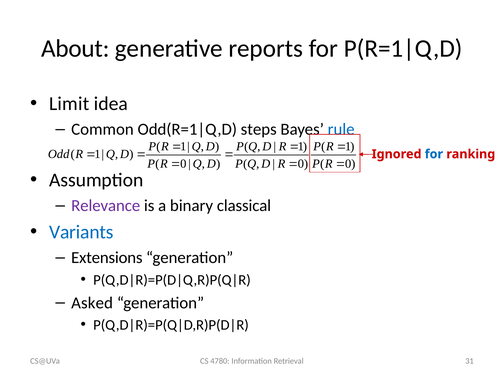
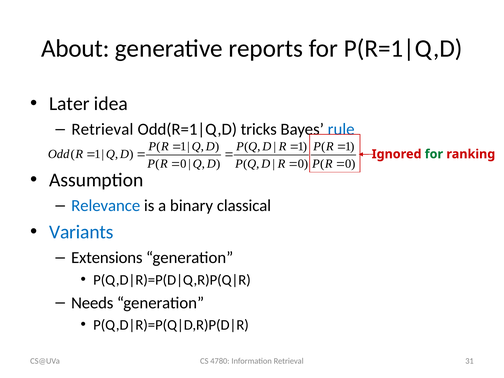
Limit: Limit -> Later
Common at (102, 129): Common -> Retrieval
steps: steps -> tricks
for at (434, 154) colour: blue -> green
Relevance colour: purple -> blue
Asked: Asked -> Needs
